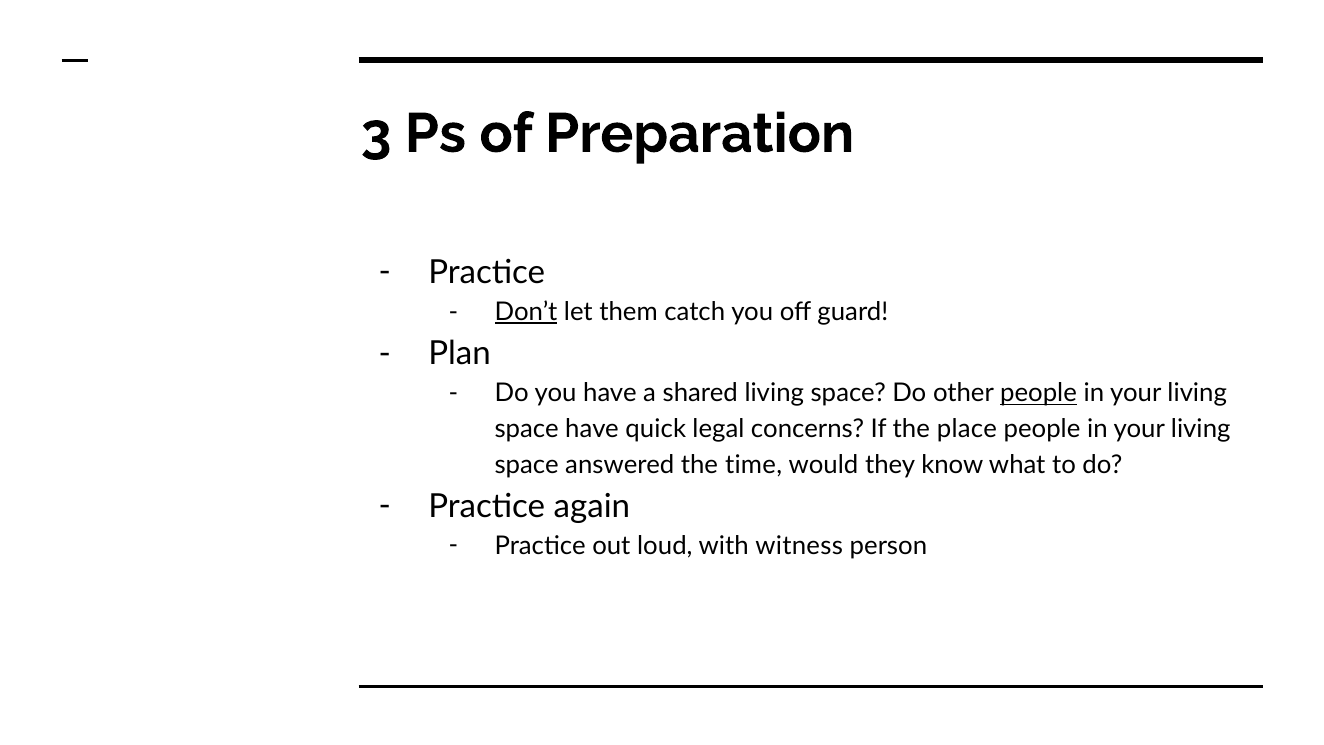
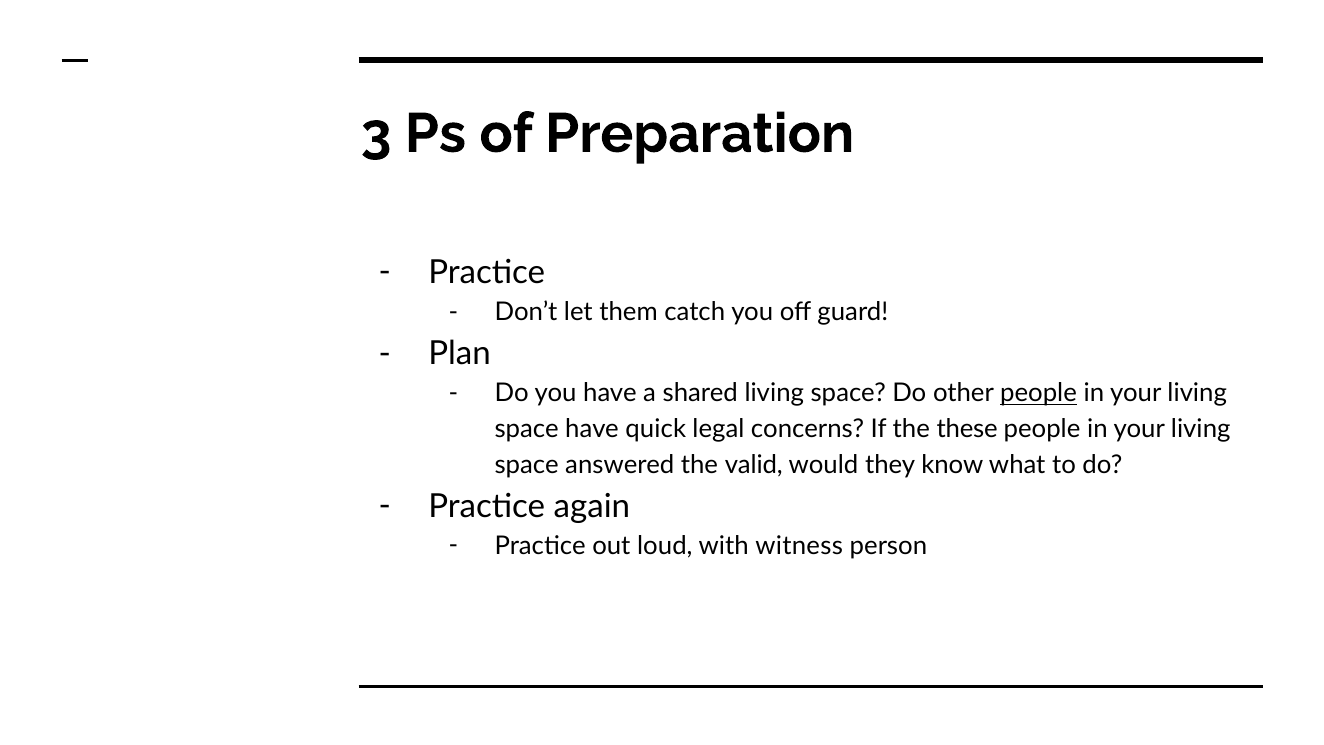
Don’t underline: present -> none
place: place -> these
time: time -> valid
